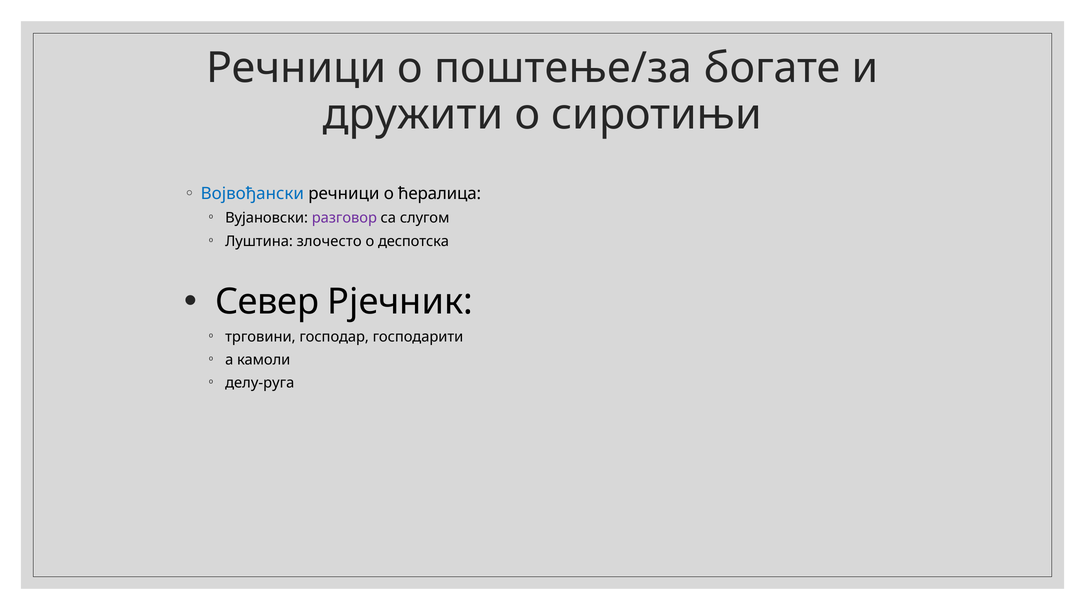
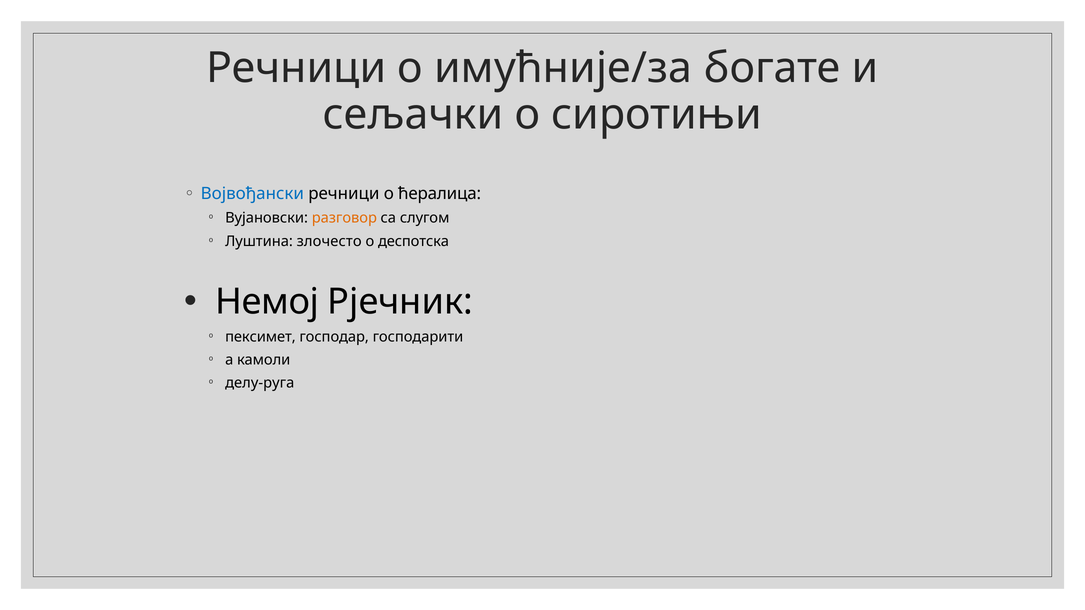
поштење/за: поштење/за -> имућније/за
дружити: дружити -> сељачки
разговор colour: purple -> orange
Север: Север -> Немој
трговини: трговини -> пексимет
